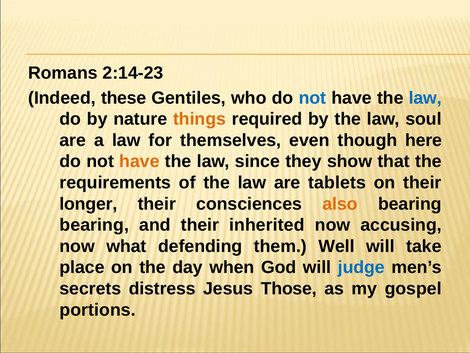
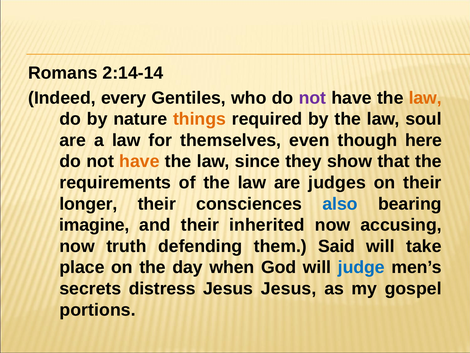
2:14-23: 2:14-23 -> 2:14-14
these: these -> every
not at (312, 98) colour: blue -> purple
law at (425, 98) colour: blue -> orange
tablets: tablets -> judges
also colour: orange -> blue
bearing at (94, 225): bearing -> imagine
what: what -> truth
Well: Well -> Said
Jesus Those: Those -> Jesus
